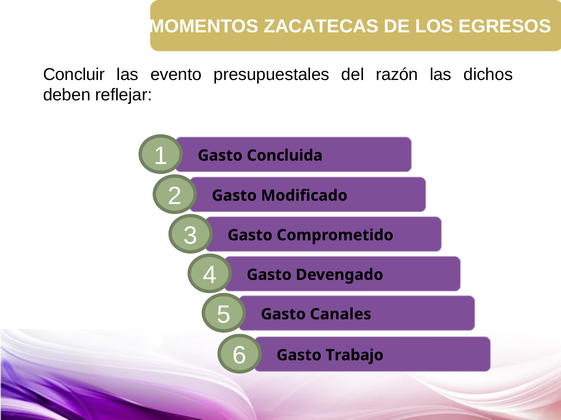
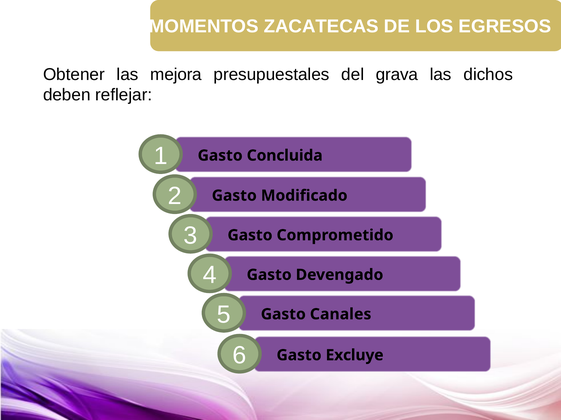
Concluir: Concluir -> Obtener
evento: evento -> mejora
razón: razón -> grava
Trabajo: Trabajo -> Excluye
